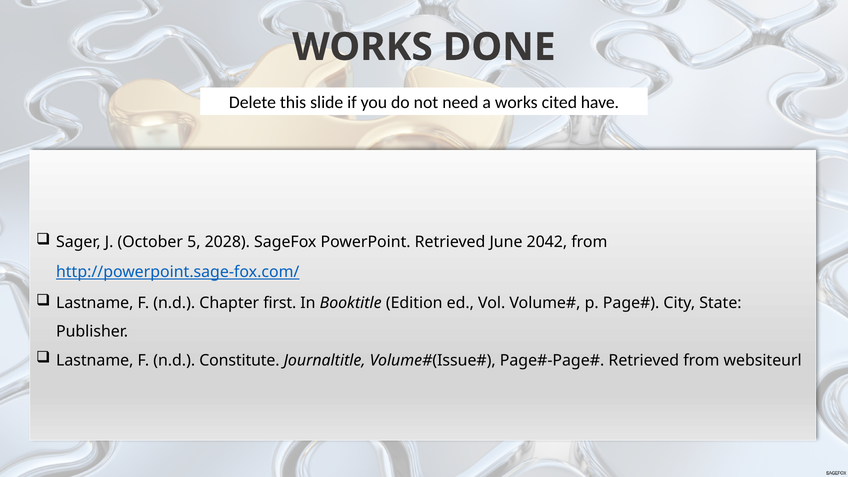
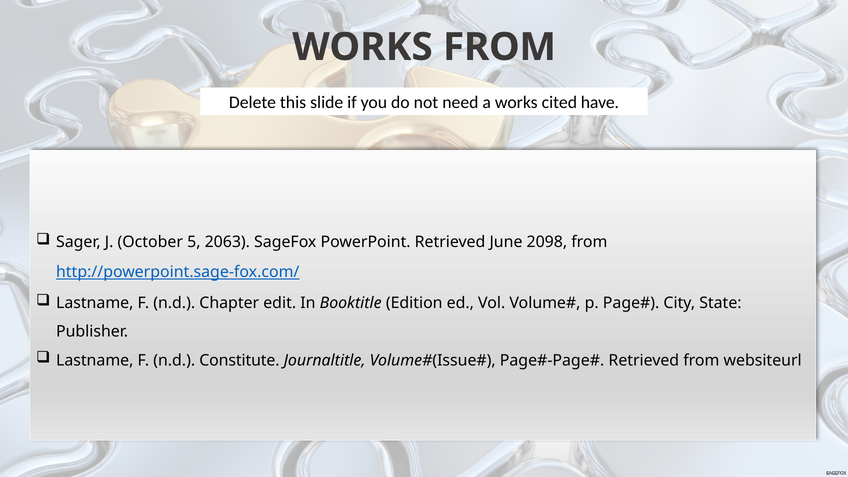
WORKS DONE: DONE -> FROM
2028: 2028 -> 2063
2042: 2042 -> 2098
first: first -> edit
